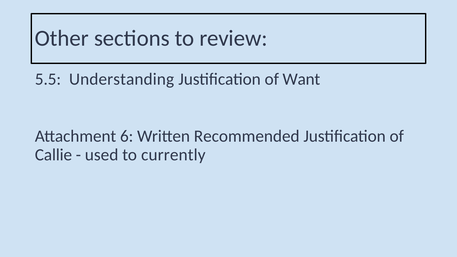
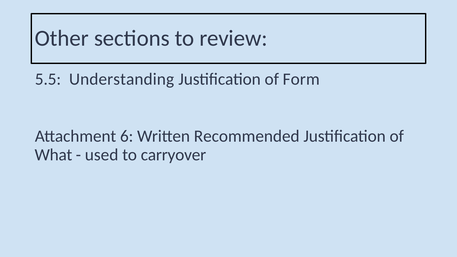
Want: Want -> Form
Callie: Callie -> What
currently: currently -> carryover
